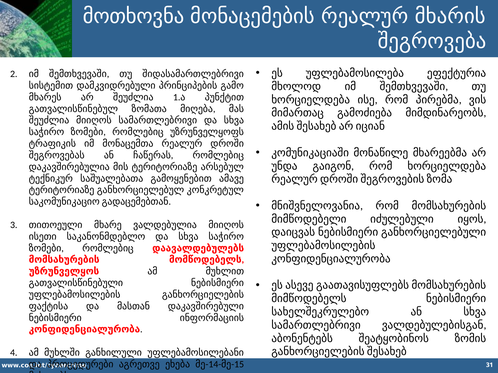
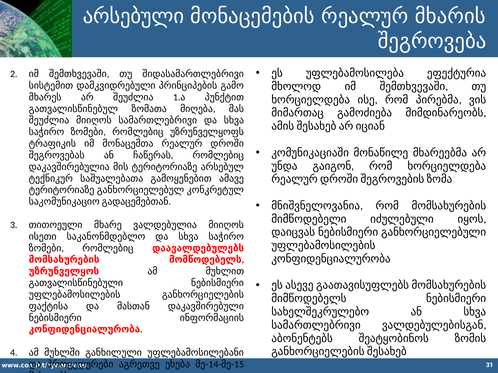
მოთხოვნა: მოთხოვნა -> არსებული
